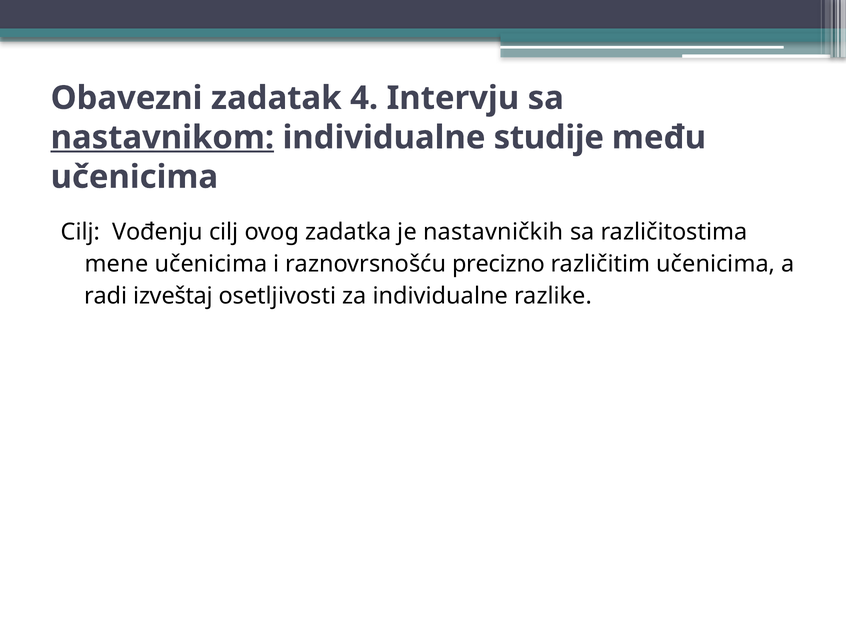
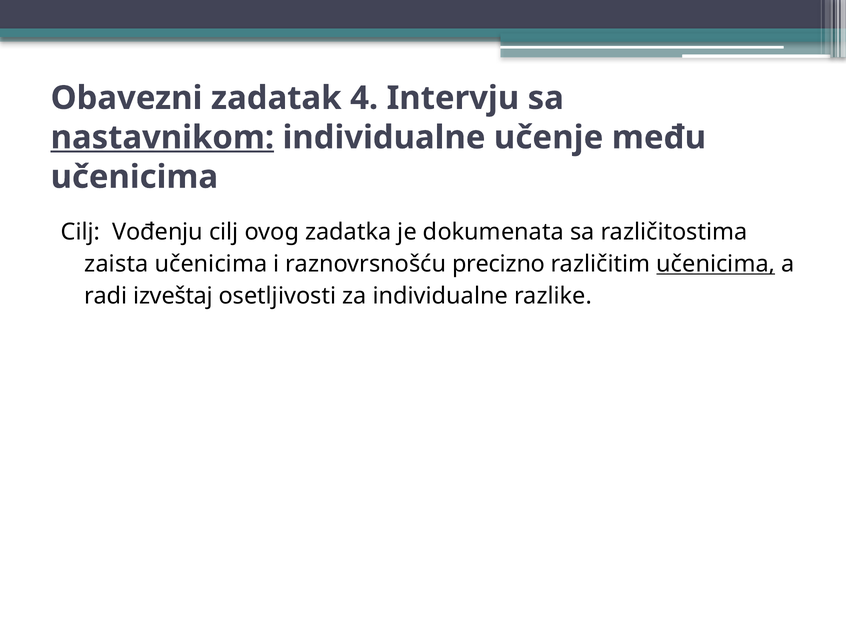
studije: studije -> učenje
nastavničkih: nastavničkih -> dokumenata
mene: mene -> zaista
učenicima at (716, 264) underline: none -> present
